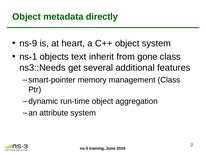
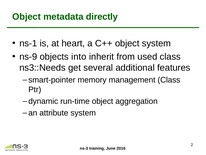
ns-9: ns-9 -> ns-1
ns-1: ns-1 -> ns-9
text: text -> into
gone: gone -> used
